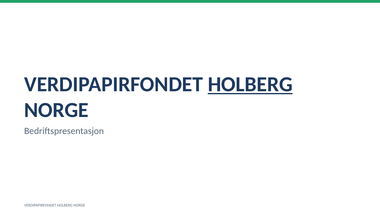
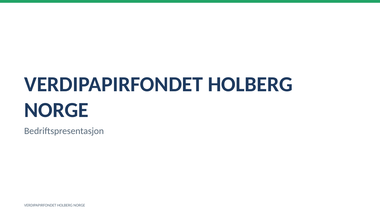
HOLBERG at (250, 84) underline: present -> none
